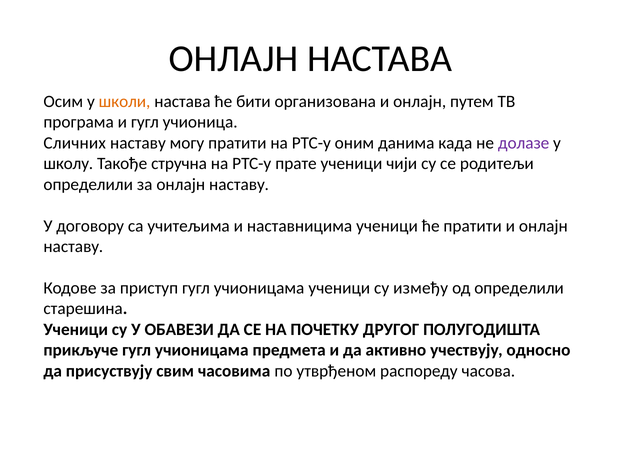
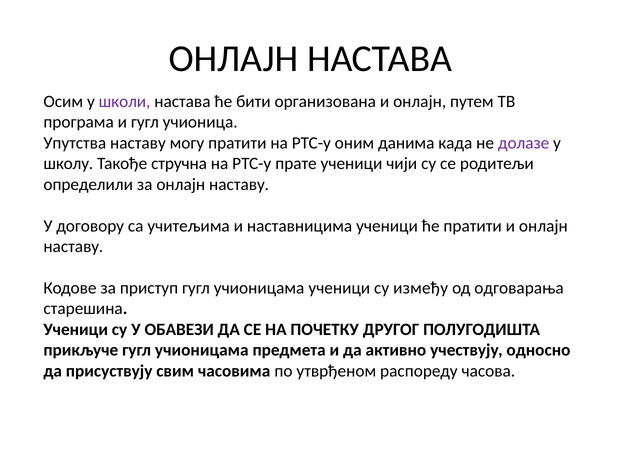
школи colour: orange -> purple
Сличних: Сличних -> Упутства
од определили: определили -> одговарања
